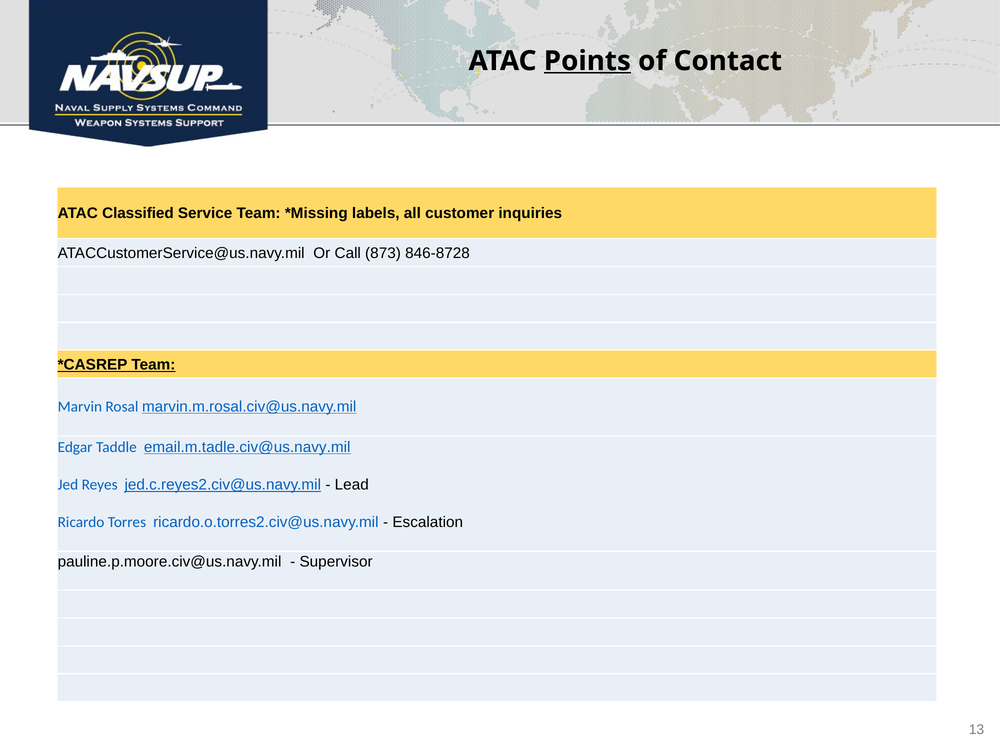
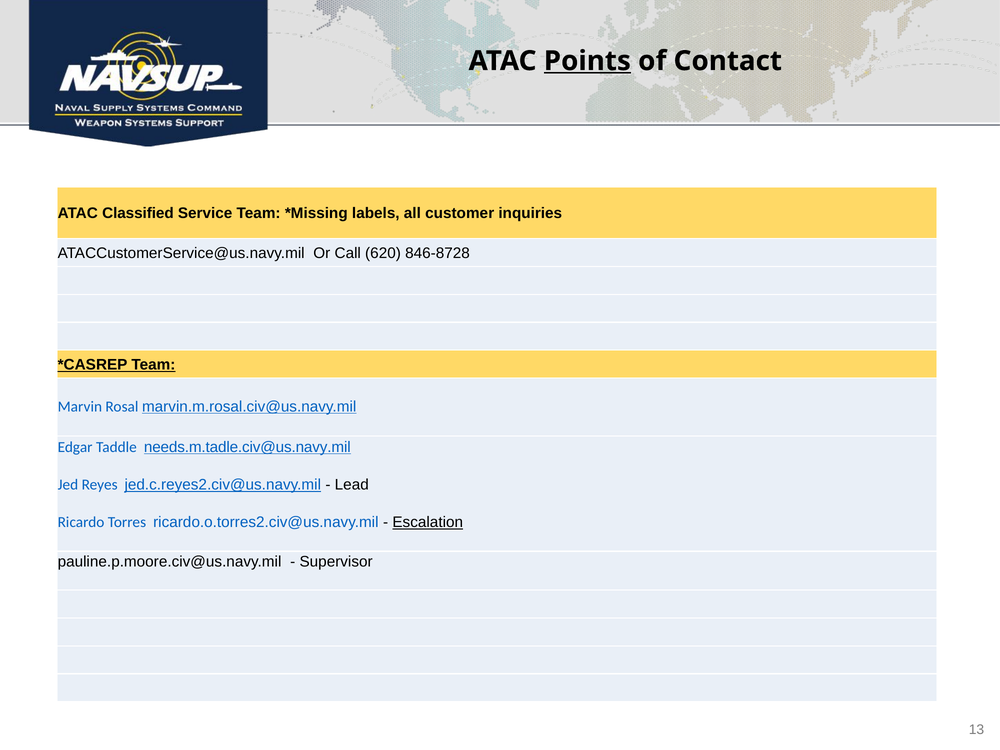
873: 873 -> 620
email.m.tadle.civ@us.navy.mil: email.m.tadle.civ@us.navy.mil -> needs.m.tadle.civ@us.navy.mil
Escalation underline: none -> present
